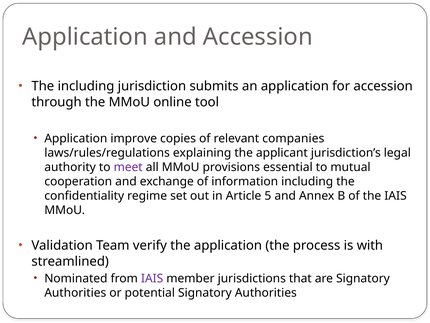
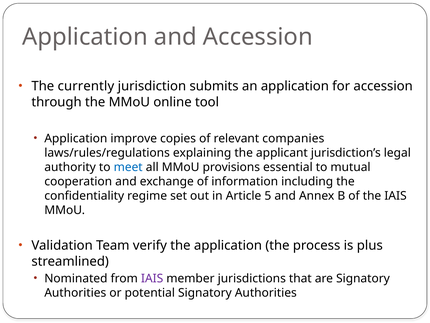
The including: including -> currently
meet colour: purple -> blue
with: with -> plus
